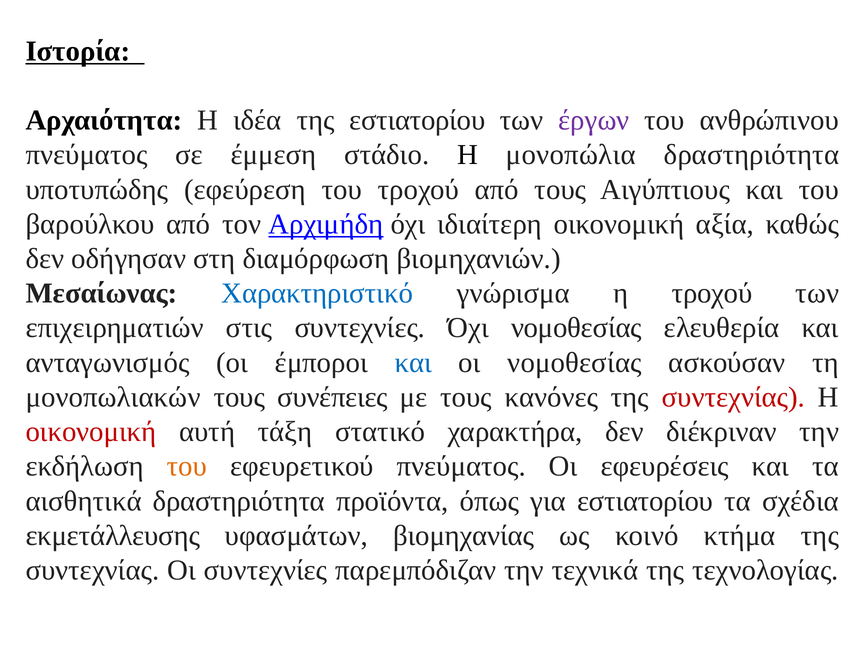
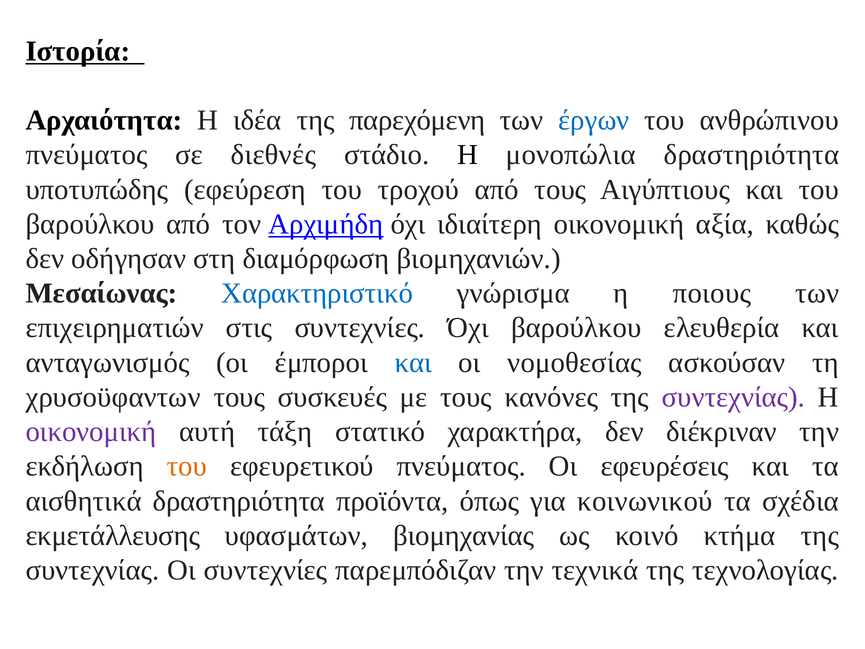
της εστιατορίου: εστιατορίου -> παρεχόμενη
έργων colour: purple -> blue
έμμεση: έμμεση -> διεθνές
η τροχού: τροχού -> ποιους
Όχι νομοθεσίας: νομοθεσίας -> βαρούλκου
μονοπωλιακών: μονοπωλιακών -> χρυσοϋφαντων
συνέπειες: συνέπειες -> συσκευές
συντεχνίας at (733, 397) colour: red -> purple
οικονομική at (91, 432) colour: red -> purple
για εστιατορίου: εστιατορίου -> κοινωνικού
